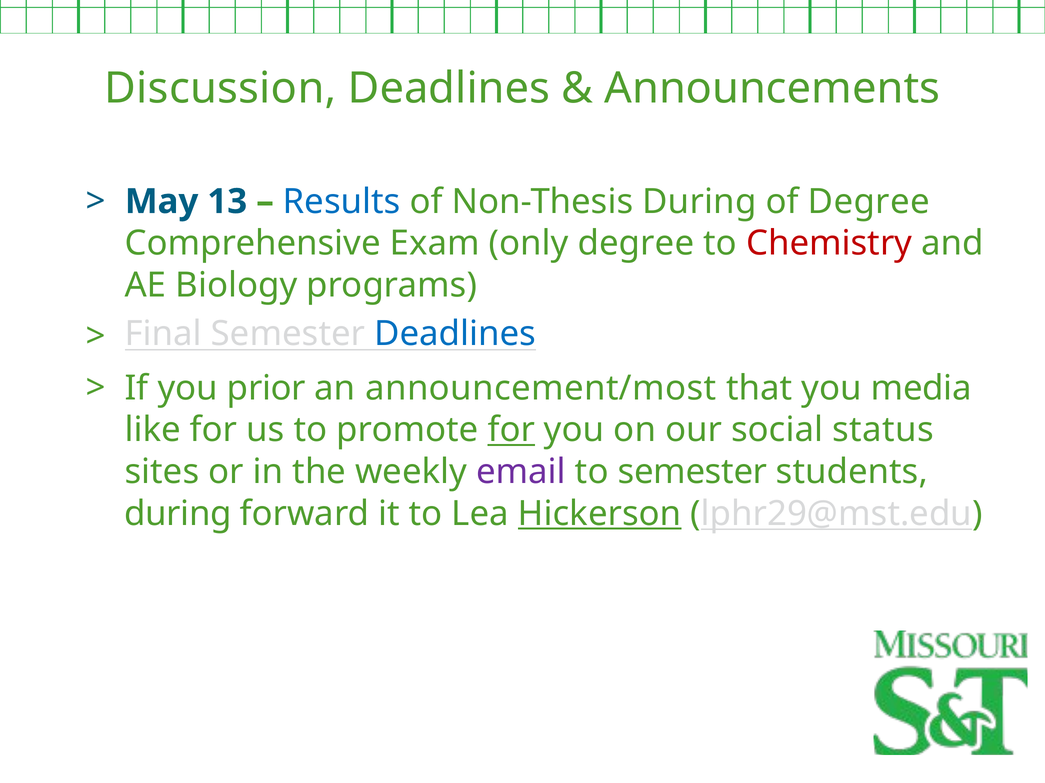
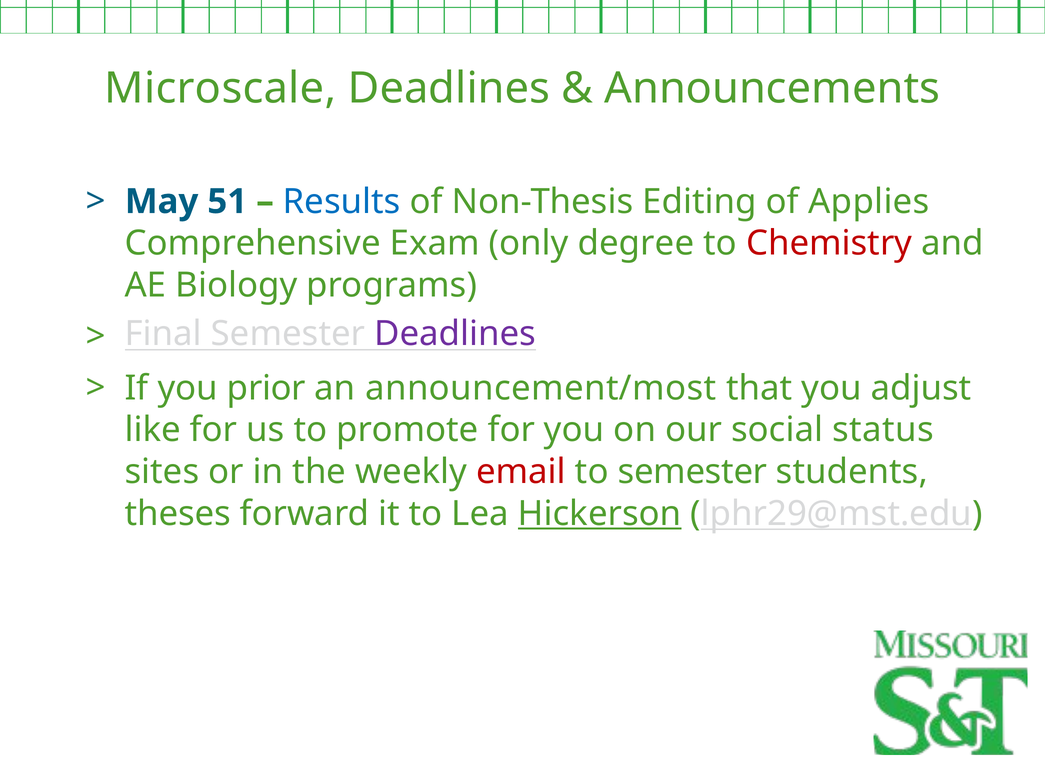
Discussion: Discussion -> Microscale
13: 13 -> 51
Non-Thesis During: During -> Editing
of Degree: Degree -> Applies
Deadlines at (455, 334) colour: blue -> purple
media: media -> adjust
for at (511, 430) underline: present -> none
email colour: purple -> red
during at (178, 514): during -> theses
